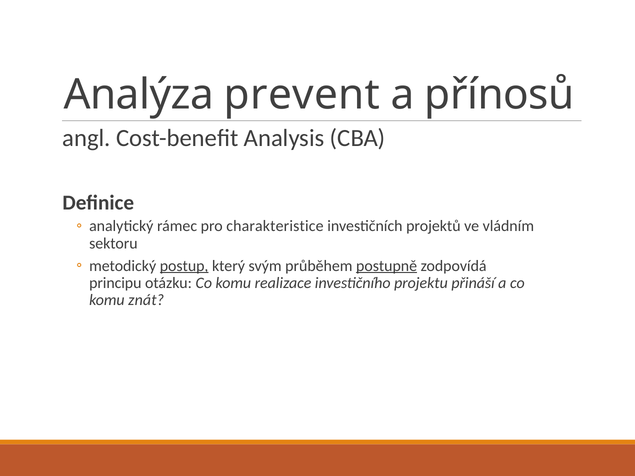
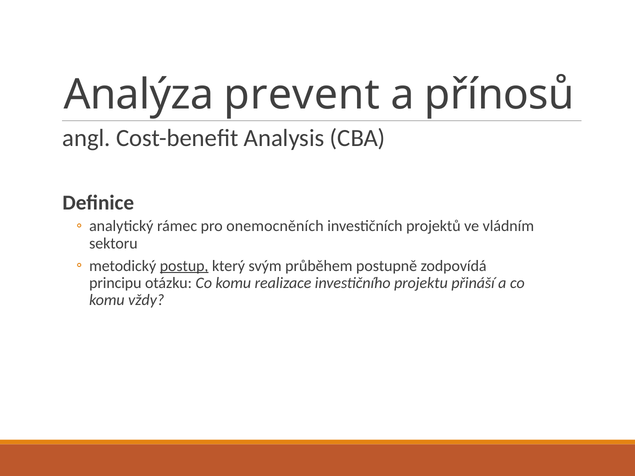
charakteristice: charakteristice -> onemocněních
postupně underline: present -> none
znát: znát -> vždy
